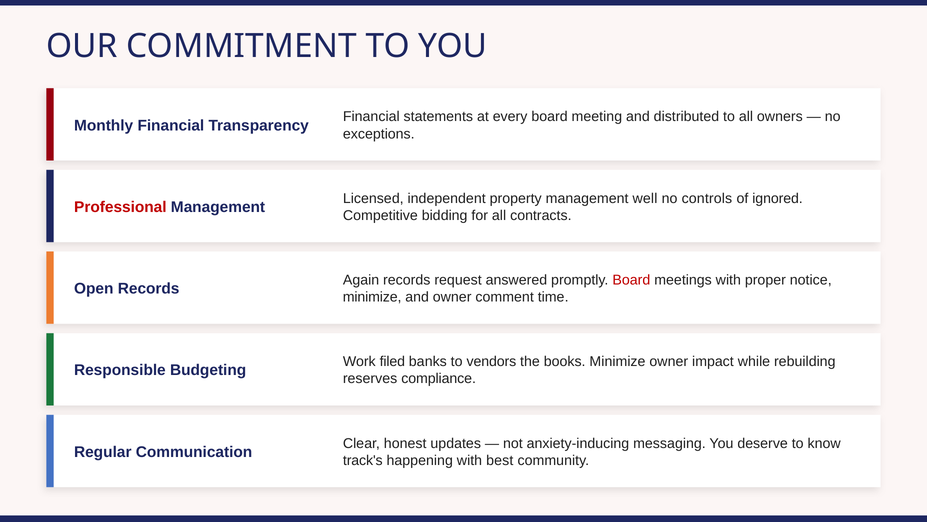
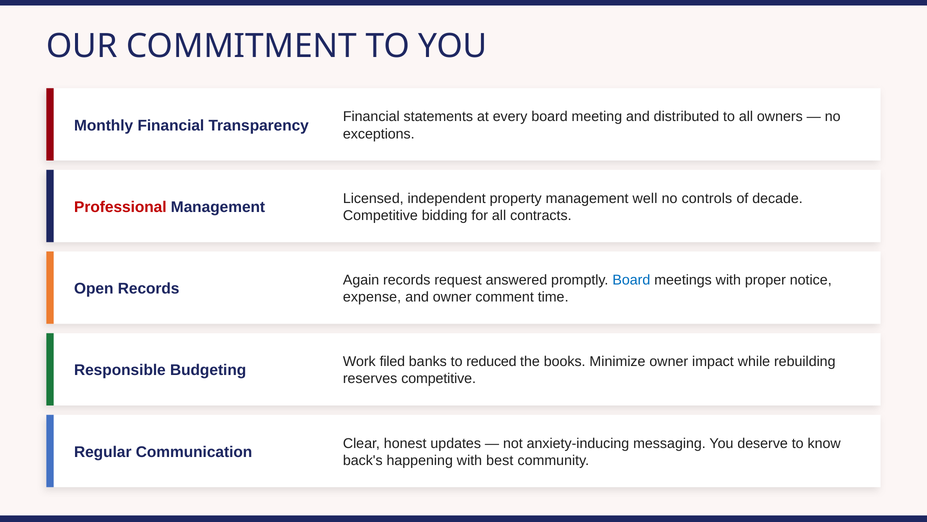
ignored: ignored -> decade
Board at (631, 280) colour: red -> blue
minimize at (372, 297): minimize -> expense
vendors: vendors -> reduced
reserves compliance: compliance -> competitive
track's: track's -> back's
